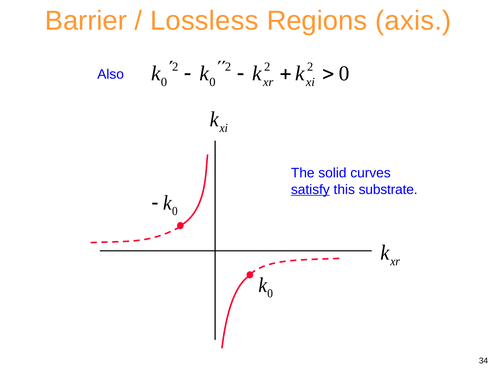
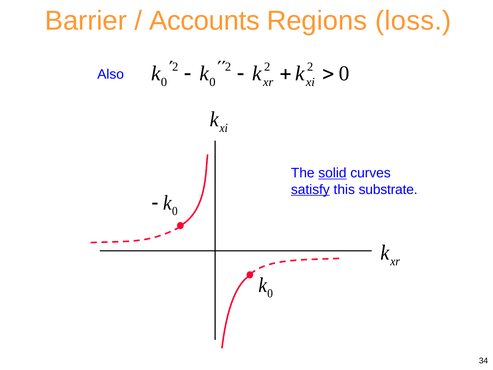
Lossless: Lossless -> Accounts
axis: axis -> loss
solid underline: none -> present
